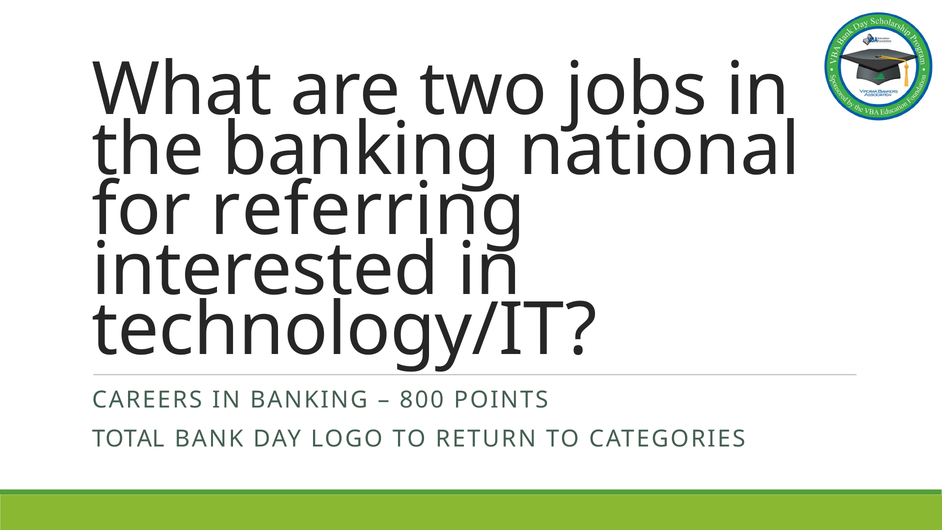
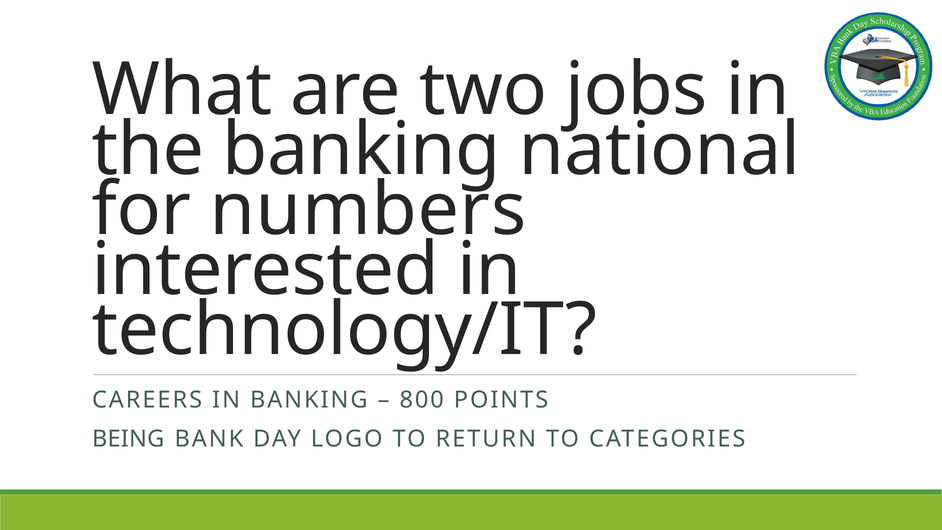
referring: referring -> numbers
TOTAL: TOTAL -> BEING
